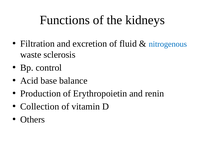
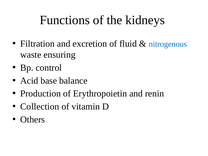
sclerosis: sclerosis -> ensuring
